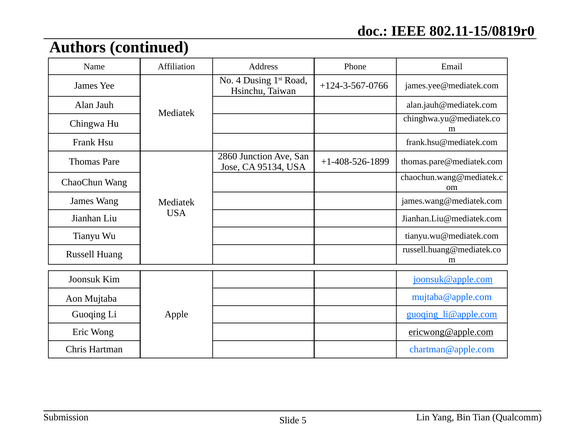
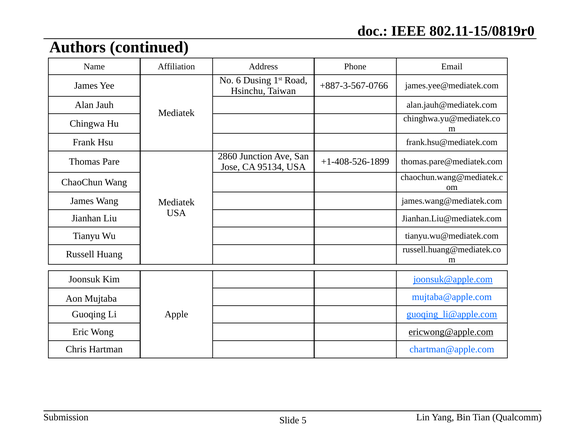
4: 4 -> 6
+124-3-567-0766: +124-3-567-0766 -> +887-3-567-0766
